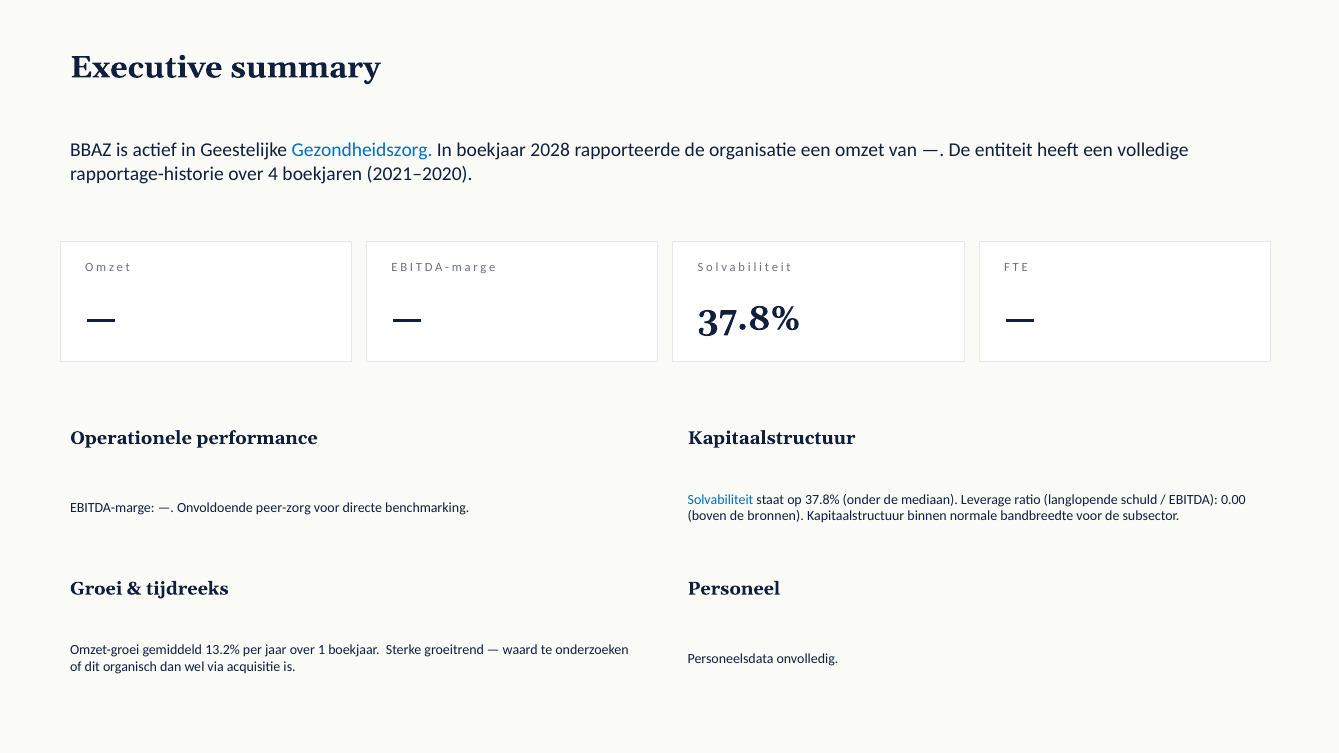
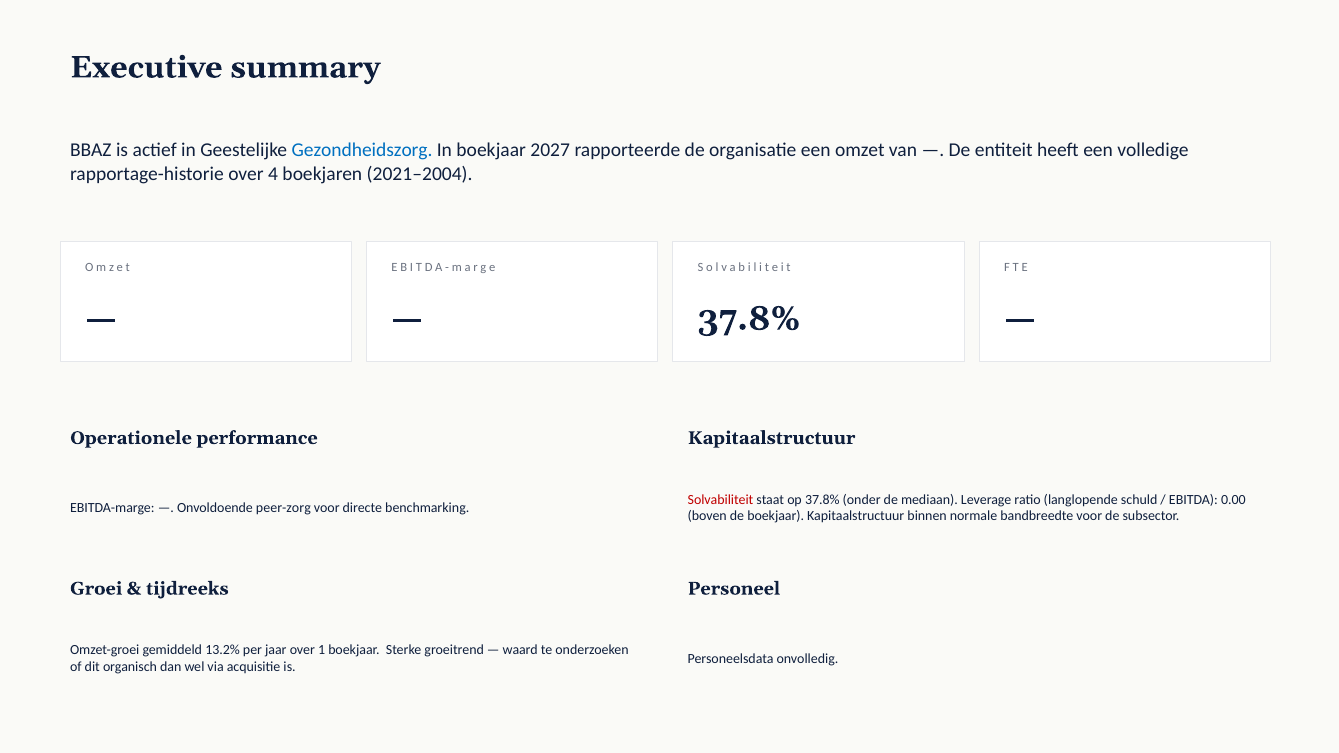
2028: 2028 -> 2027
2021–2020: 2021–2020 -> 2021–2004
Solvabiliteit at (721, 500) colour: blue -> red
de bronnen: bronnen -> boekjaar
